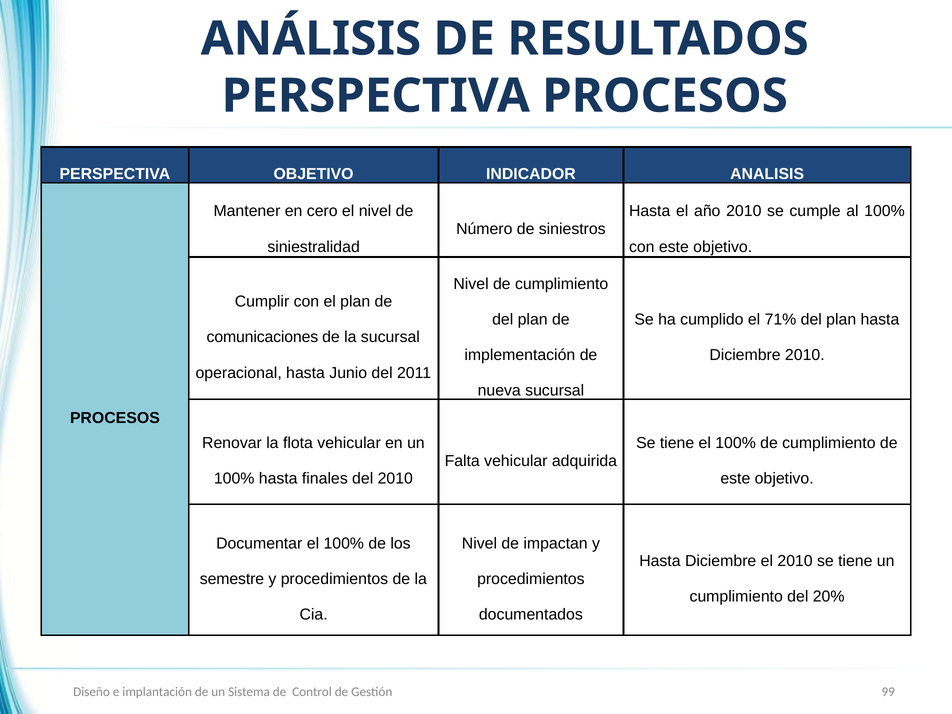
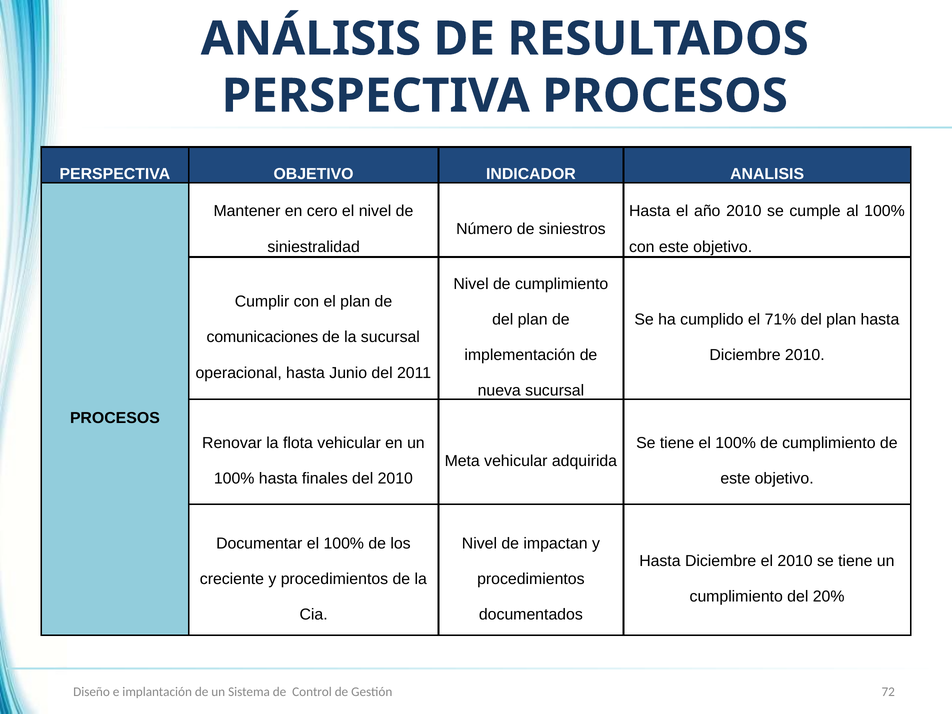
Falta: Falta -> Meta
semestre: semestre -> creciente
99: 99 -> 72
